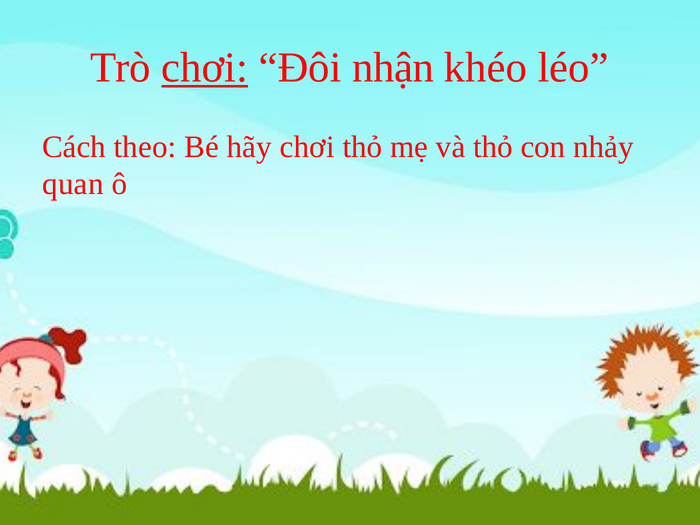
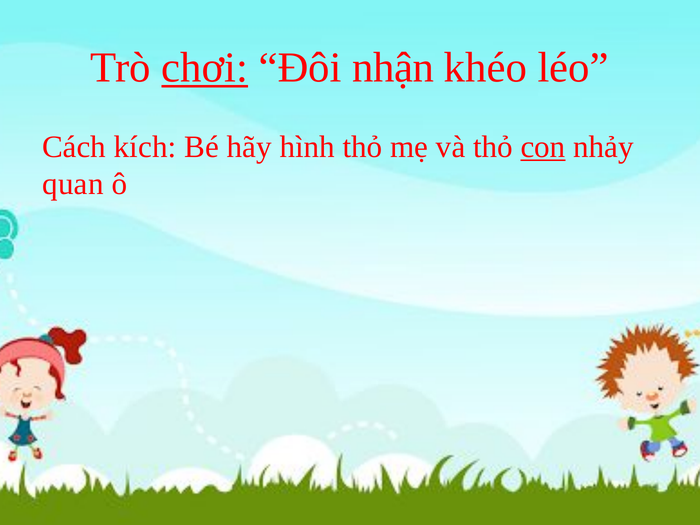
theo: theo -> kích
hãy chơi: chơi -> hình
con underline: none -> present
